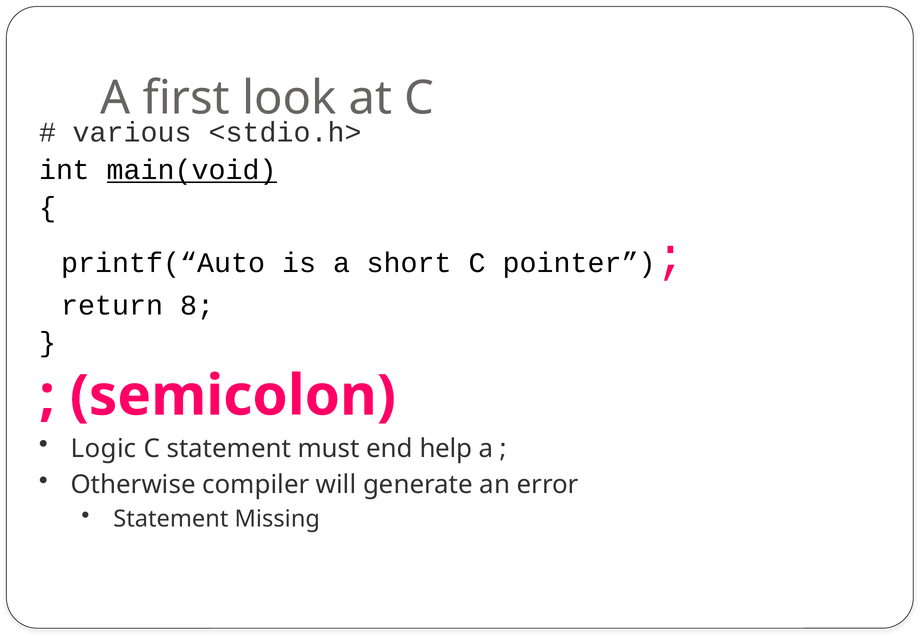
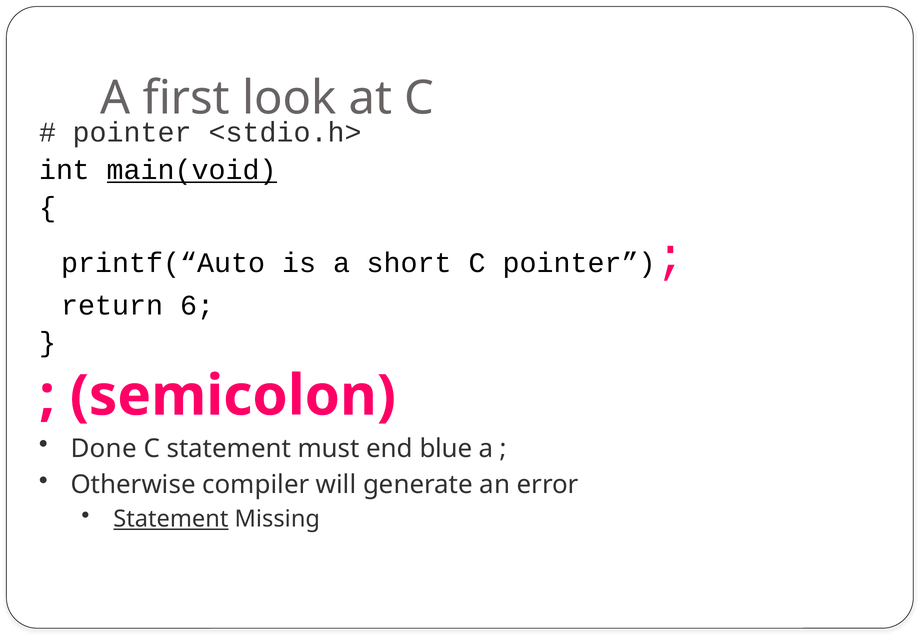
various at (132, 133): various -> pointer
8: 8 -> 6
Logic: Logic -> Done
help: help -> blue
Statement at (171, 519) underline: none -> present
